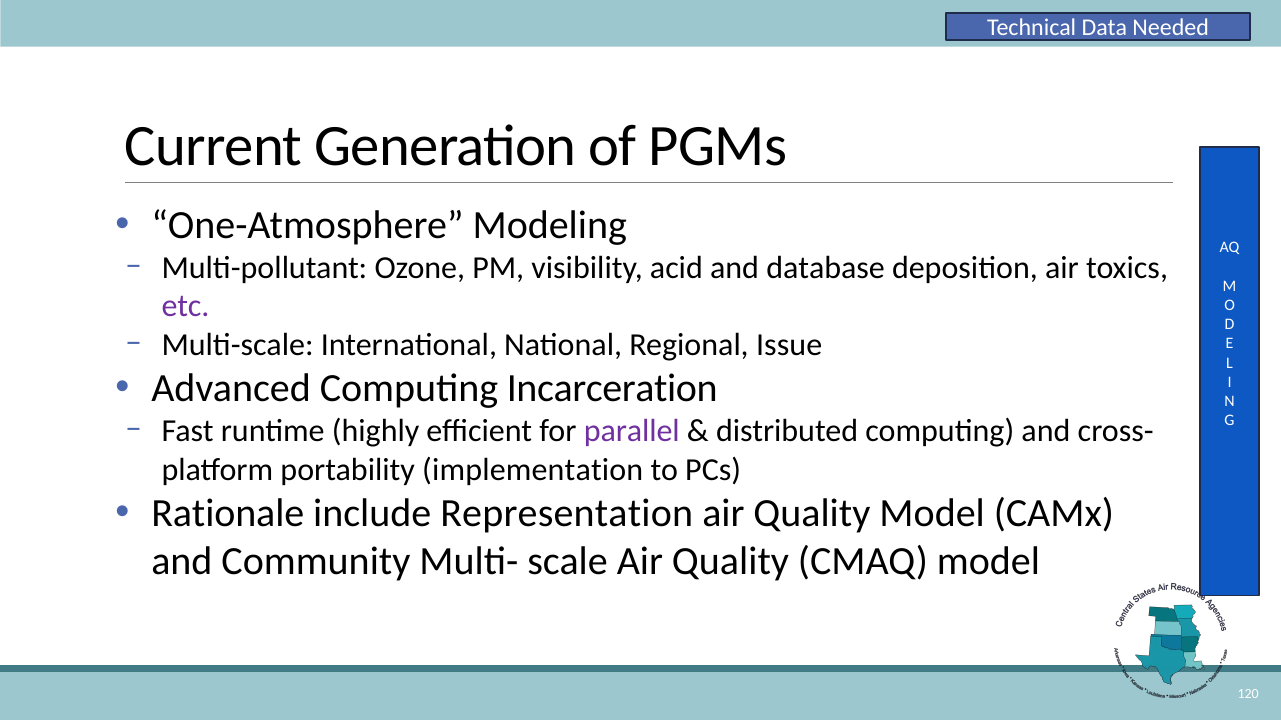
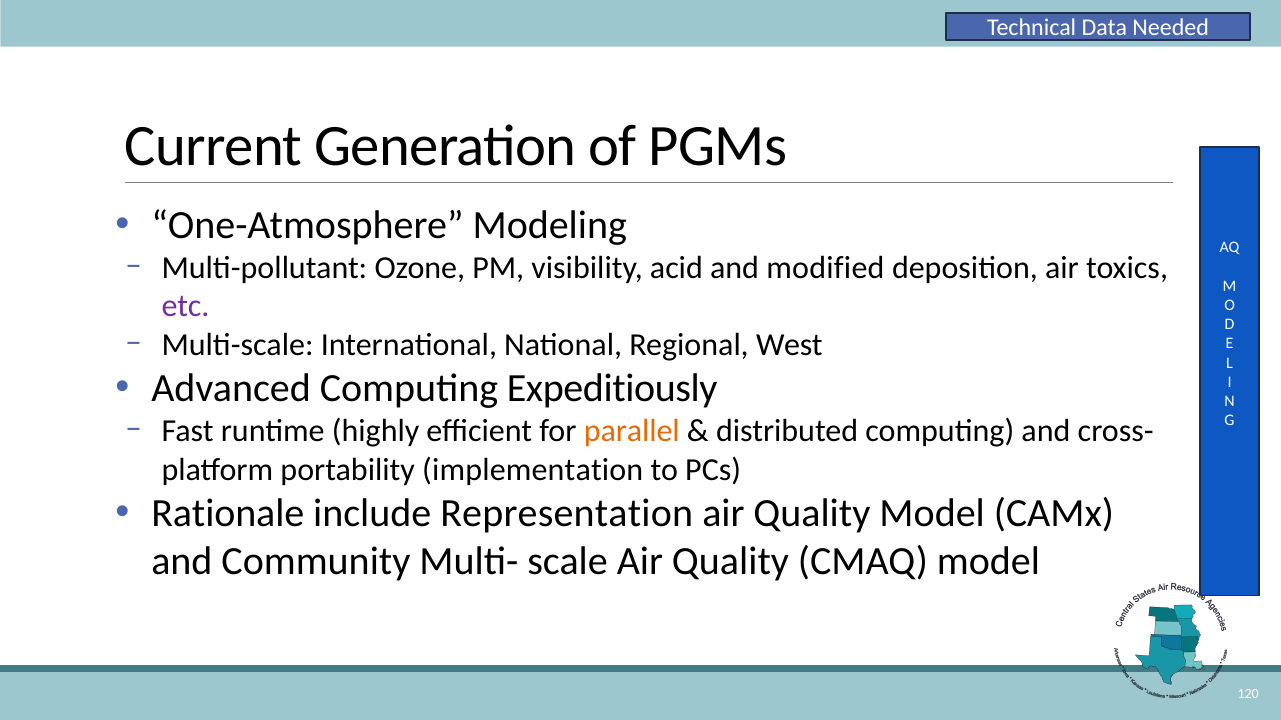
database: database -> modified
Issue: Issue -> West
Incarceration: Incarceration -> Expeditiously
parallel colour: purple -> orange
